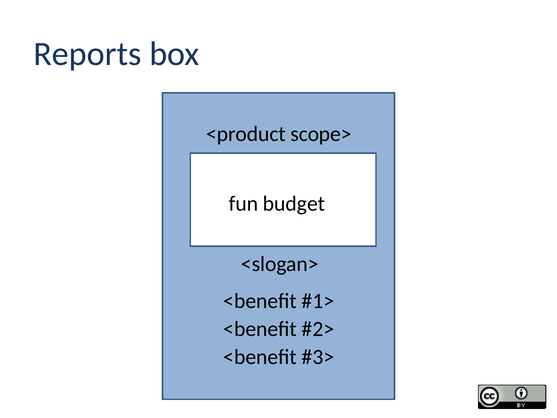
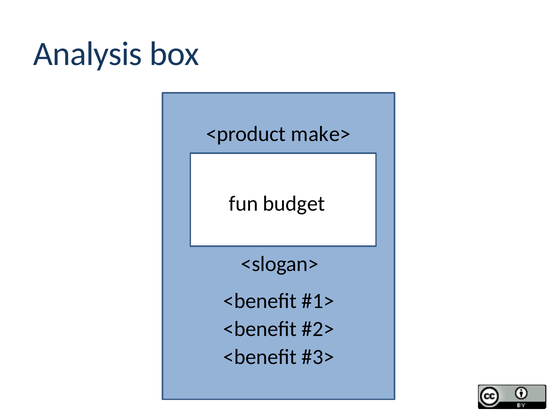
Reports: Reports -> Analysis
scope>: scope> -> make>
